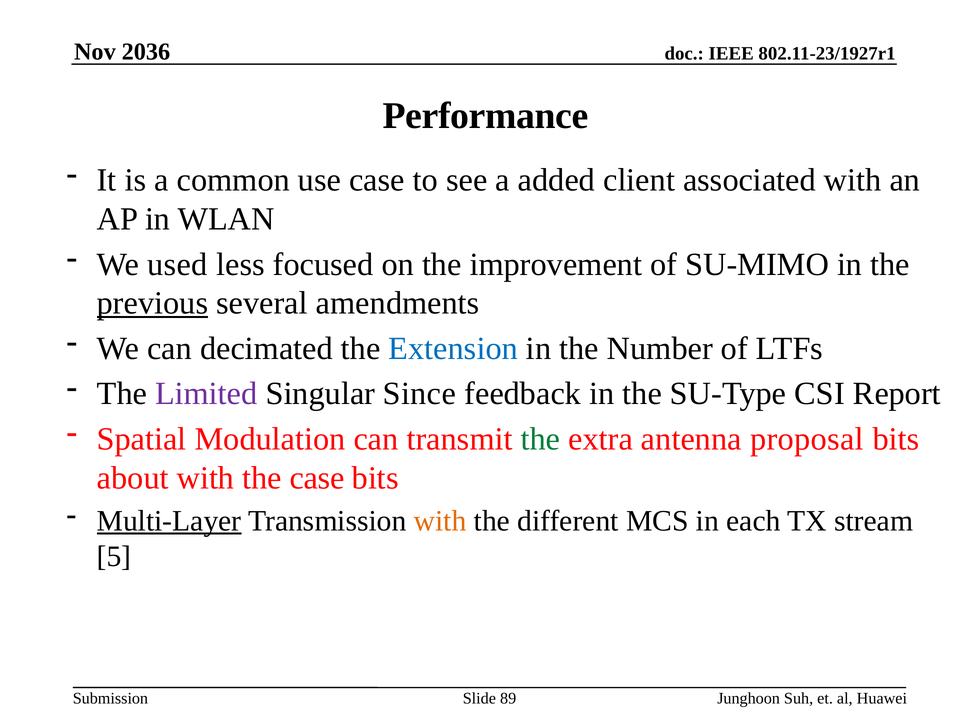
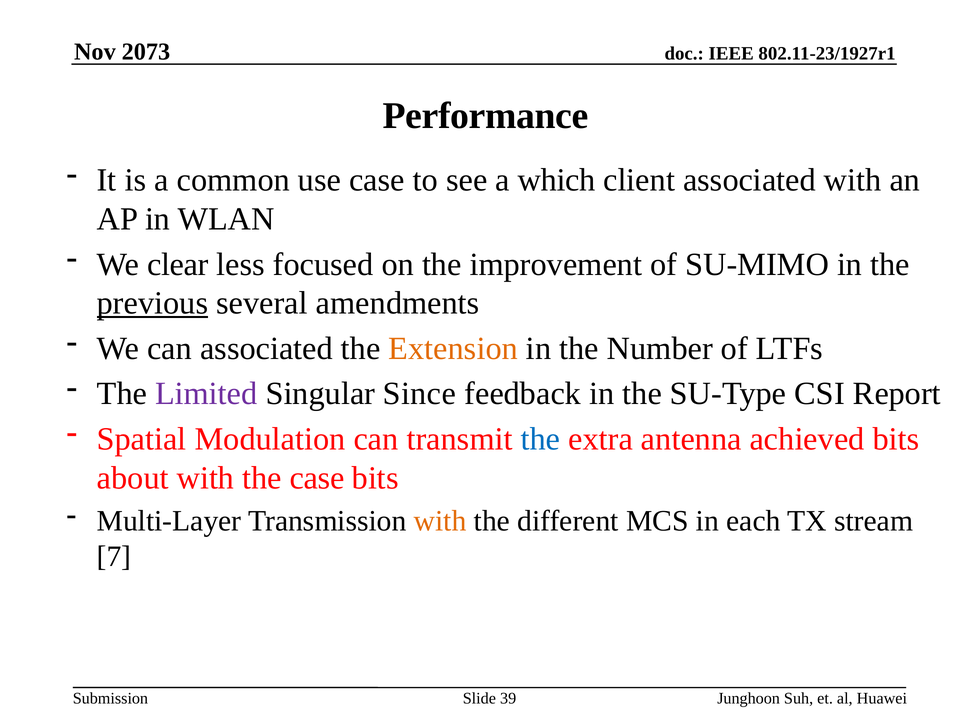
2036: 2036 -> 2073
added: added -> which
used: used -> clear
can decimated: decimated -> associated
Extension colour: blue -> orange
the at (540, 439) colour: green -> blue
proposal: proposal -> achieved
Multi-Layer underline: present -> none
5: 5 -> 7
89: 89 -> 39
